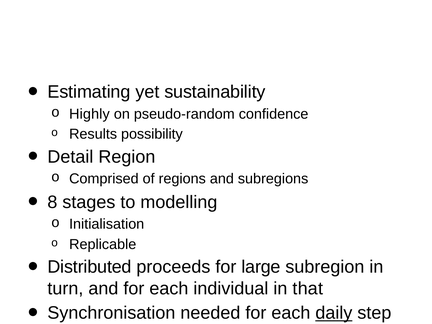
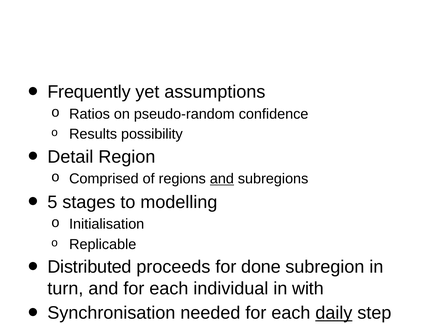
Estimating: Estimating -> Frequently
sustainability: sustainability -> assumptions
Highly: Highly -> Ratios
and at (222, 179) underline: none -> present
8: 8 -> 5
large: large -> done
that: that -> with
